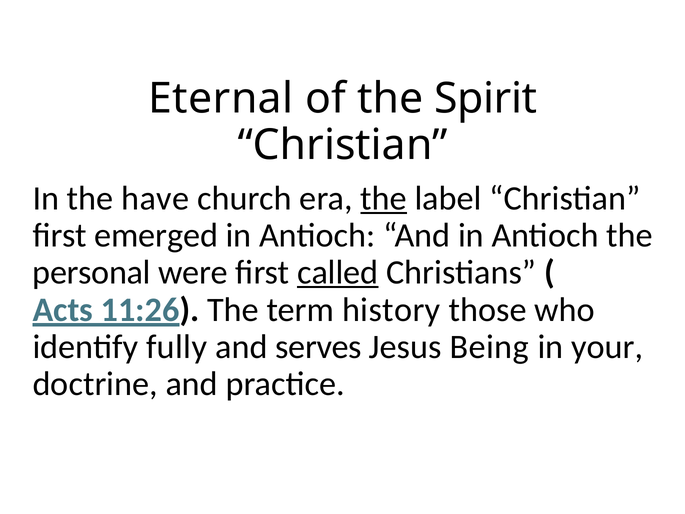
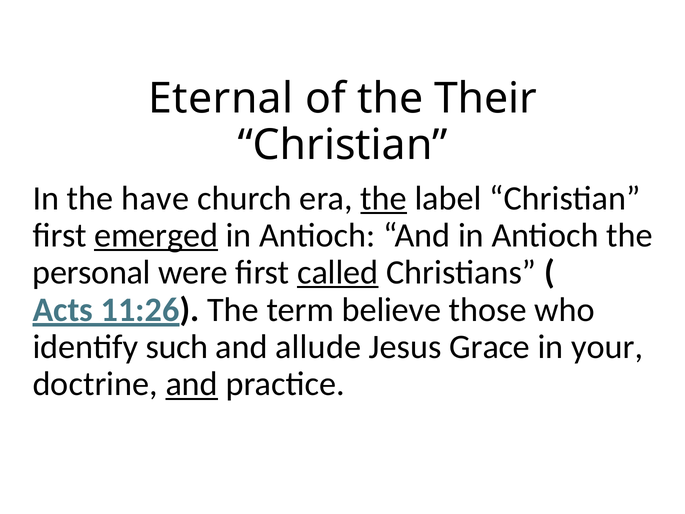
Spirit: Spirit -> Their
emerged underline: none -> present
history: history -> believe
fully: fully -> such
serves: serves -> allude
Being: Being -> Grace
and at (192, 384) underline: none -> present
